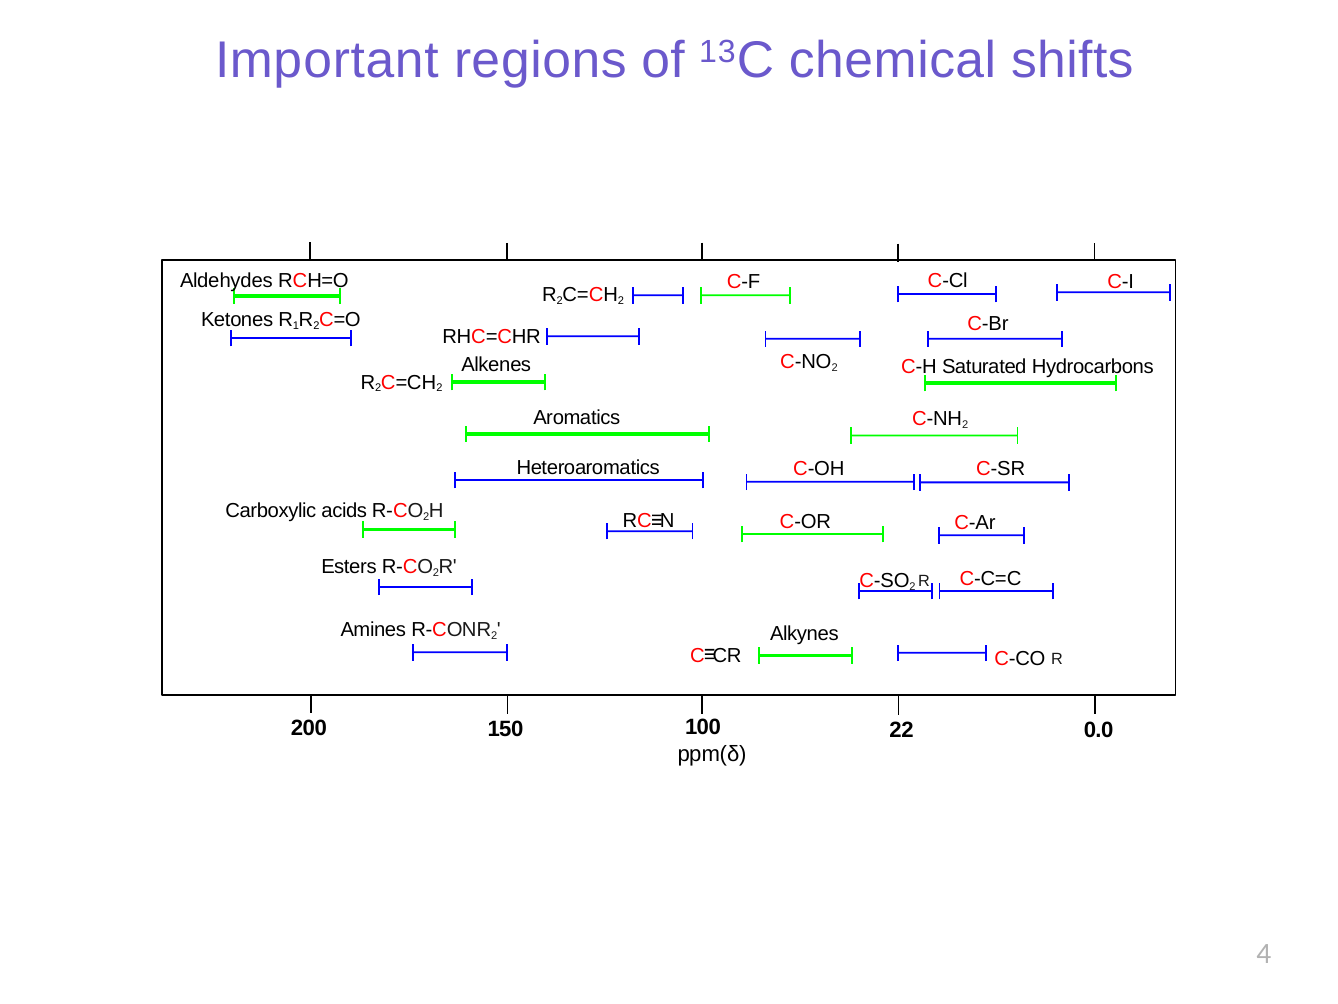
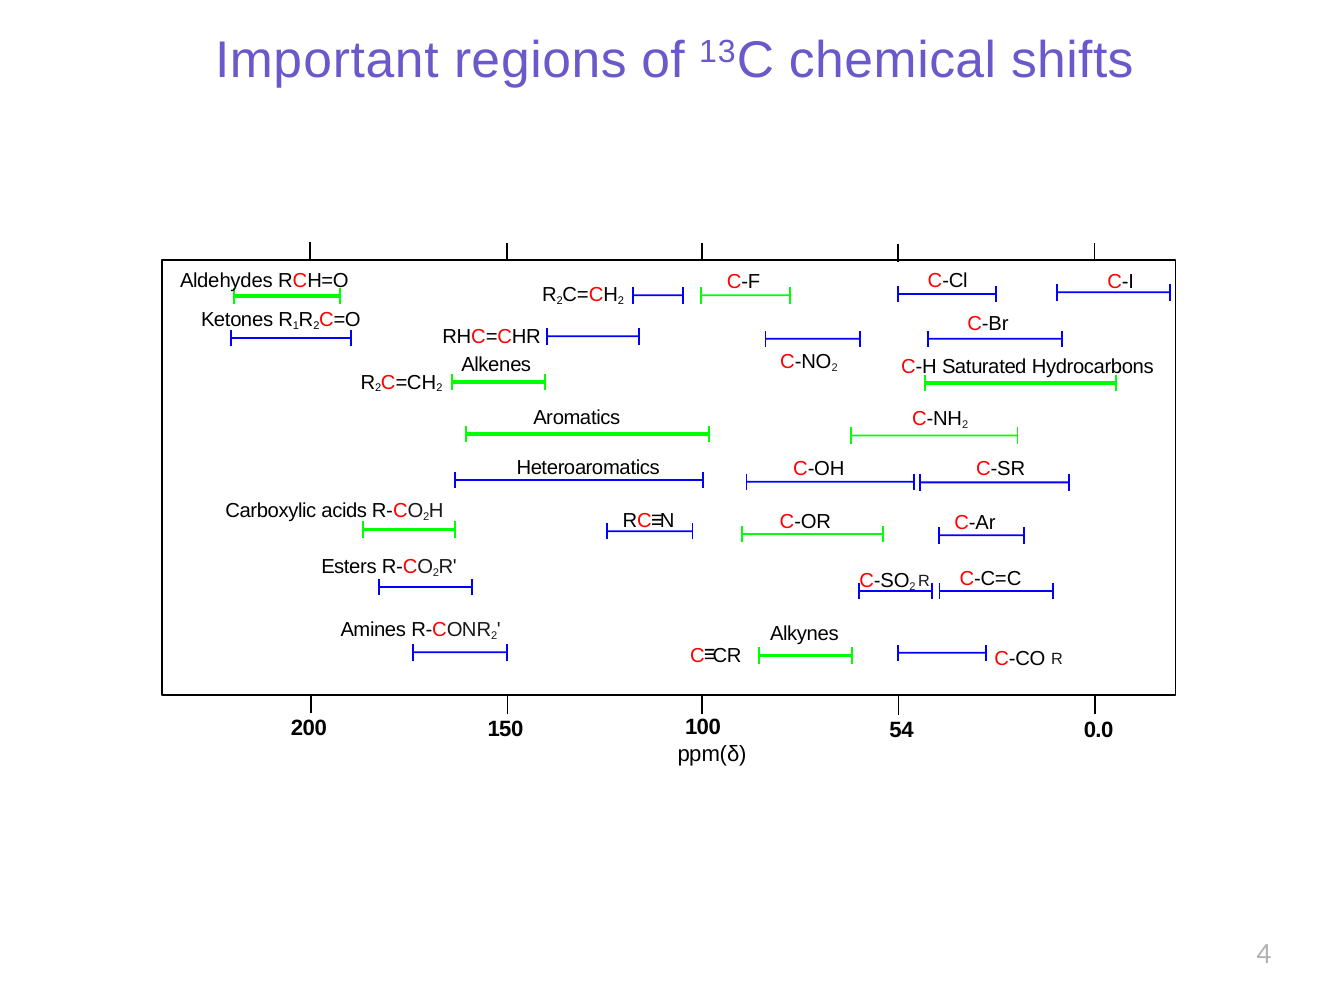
22: 22 -> 54
